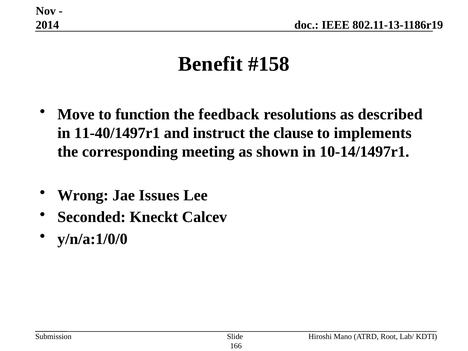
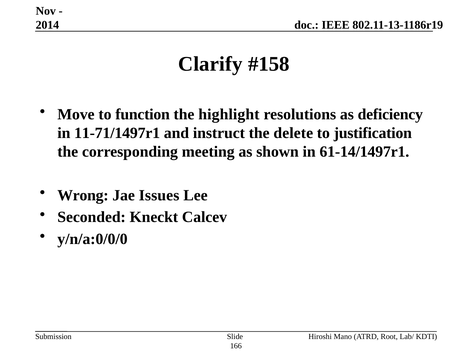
Benefit: Benefit -> Clarify
feedback: feedback -> highlight
described: described -> deficiency
11-40/1497r1: 11-40/1497r1 -> 11-71/1497r1
clause: clause -> delete
implements: implements -> justification
10-14/1497r1: 10-14/1497r1 -> 61-14/1497r1
y/n/a:1/0/0: y/n/a:1/0/0 -> y/n/a:0/0/0
